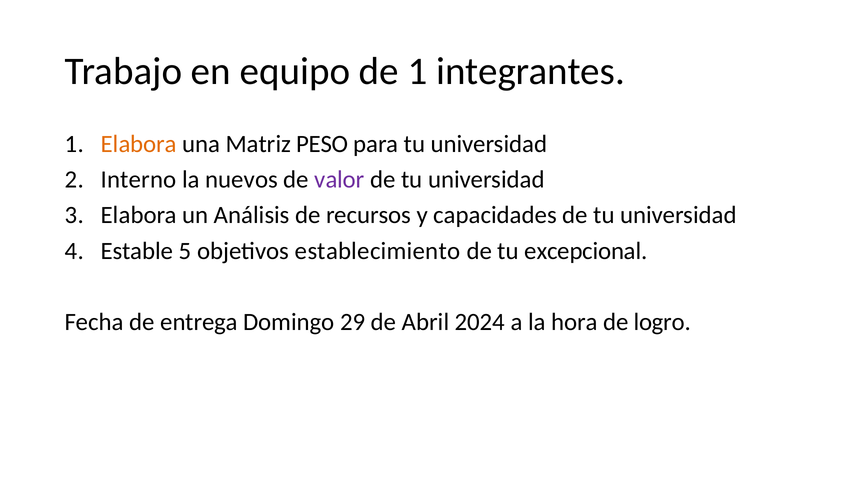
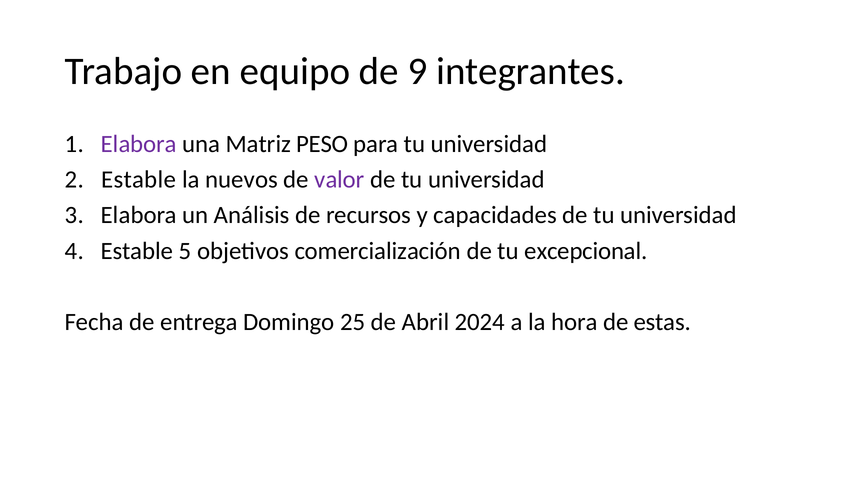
de 1: 1 -> 9
Elabora at (139, 144) colour: orange -> purple
2 Interno: Interno -> Estable
establecimiento: establecimiento -> comercialización
29: 29 -> 25
logro: logro -> estas
